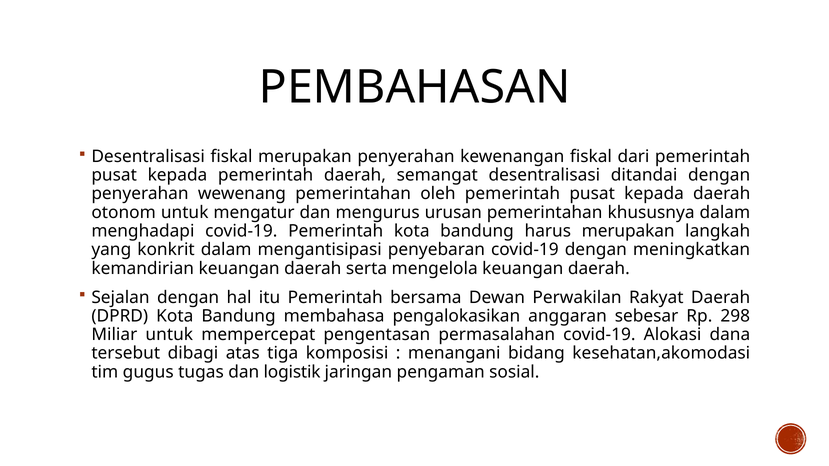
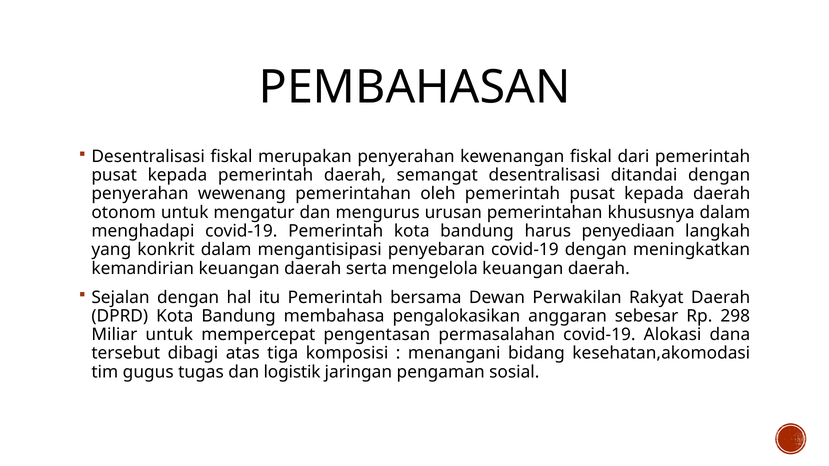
harus merupakan: merupakan -> penyediaan
